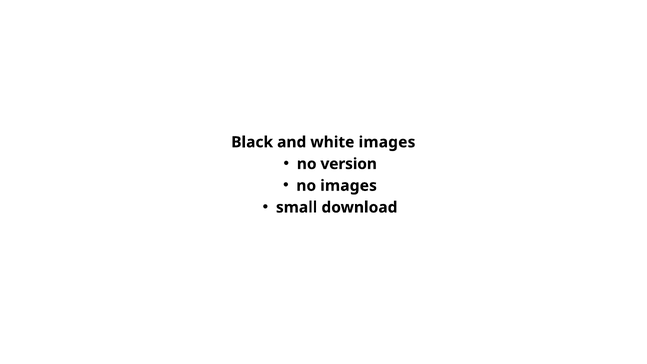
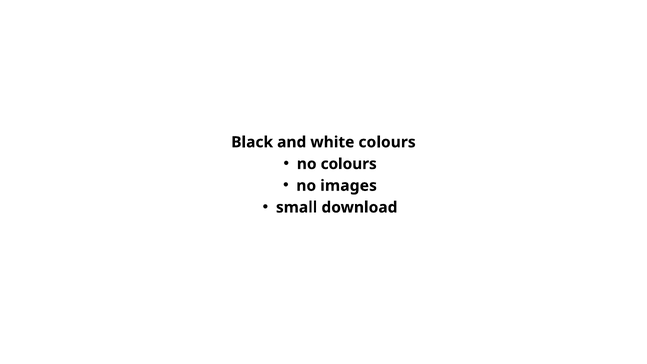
white images: images -> colours
no version: version -> colours
